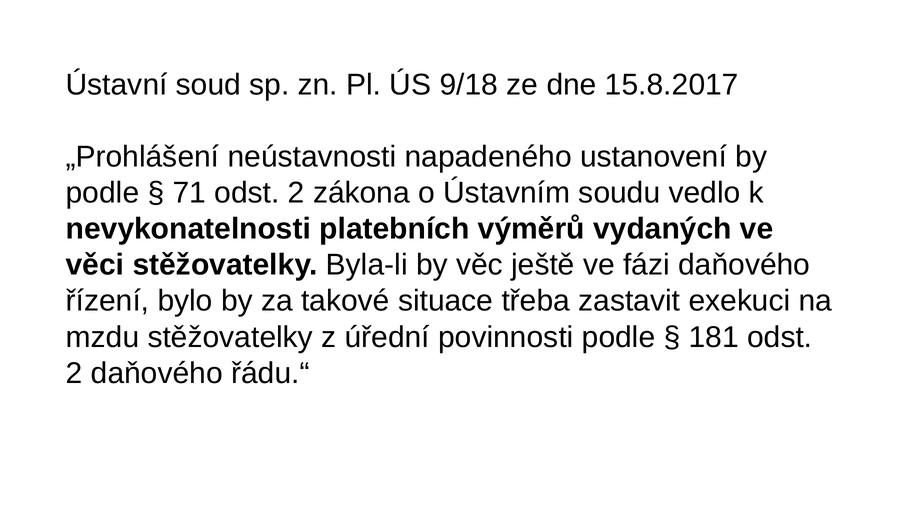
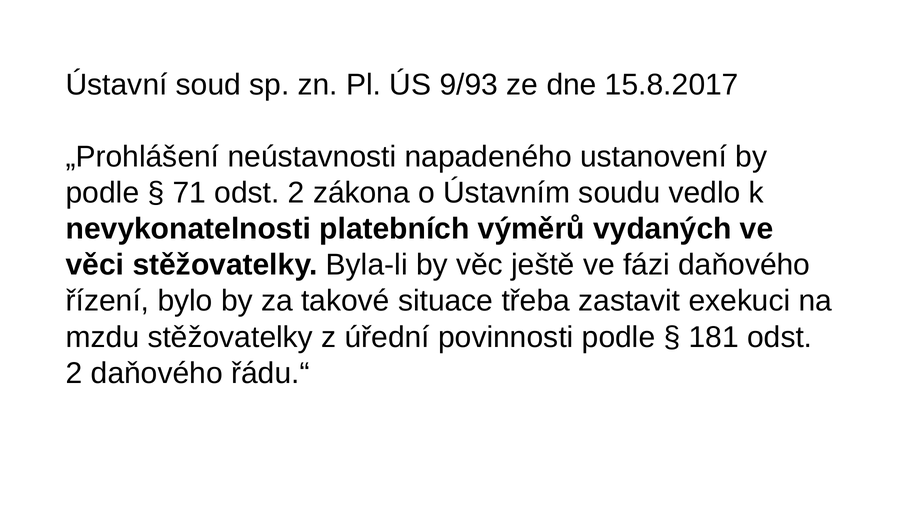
9/18: 9/18 -> 9/93
